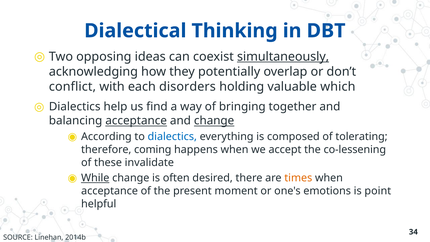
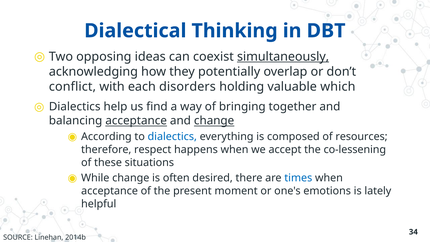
tolerating: tolerating -> resources
coming: coming -> respect
invalidate: invalidate -> situations
While underline: present -> none
times colour: orange -> blue
point: point -> lately
